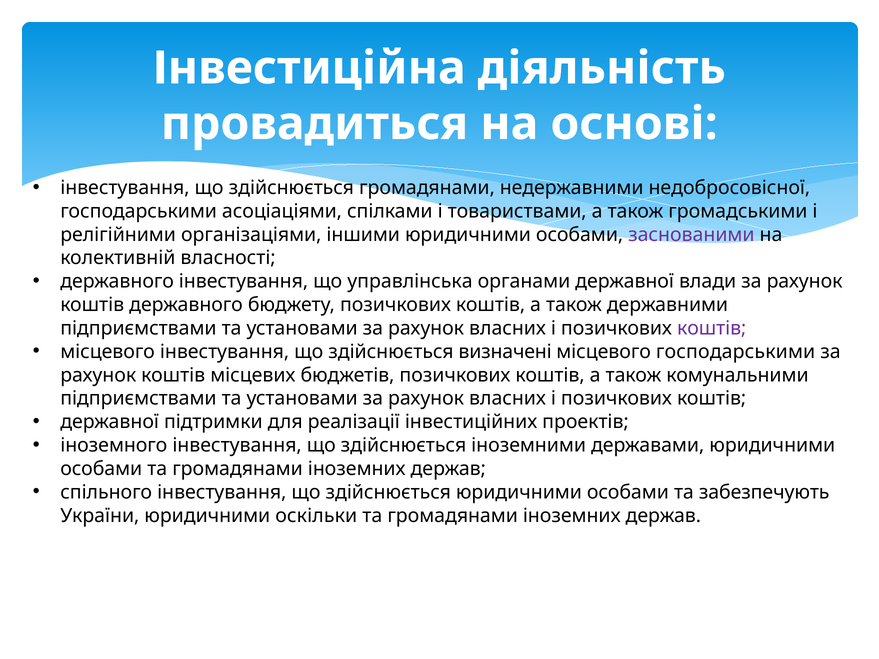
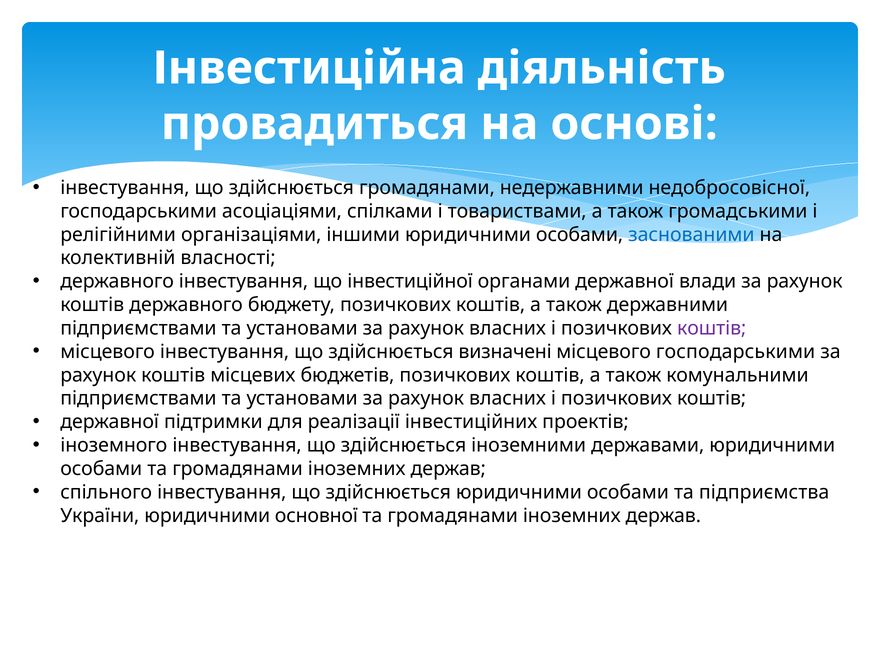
заснованими colour: purple -> blue
управлінська: управлінська -> інвестиційної
забезпечують: забезпечують -> підприємства
оскільки: оскільки -> основної
